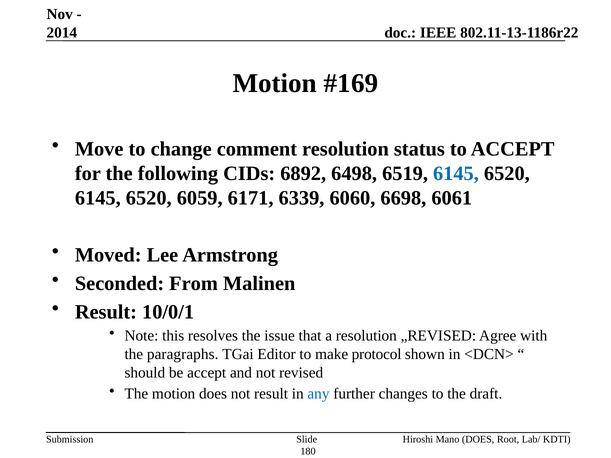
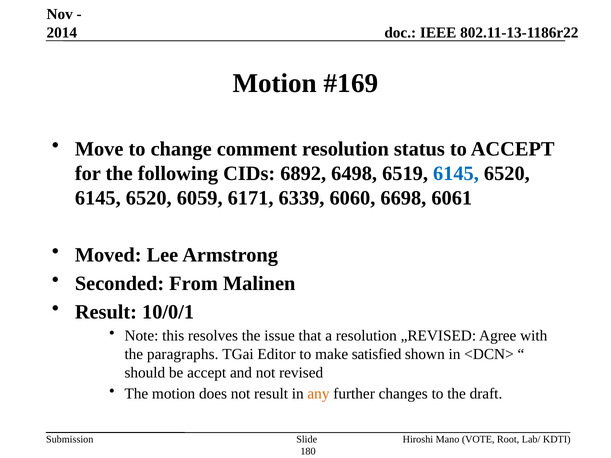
protocol: protocol -> satisfied
any colour: blue -> orange
Mano DOES: DOES -> VOTE
